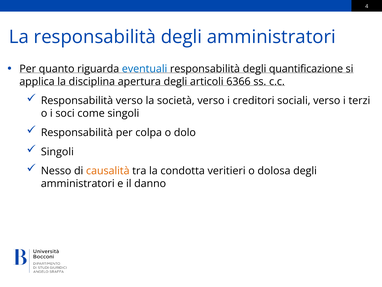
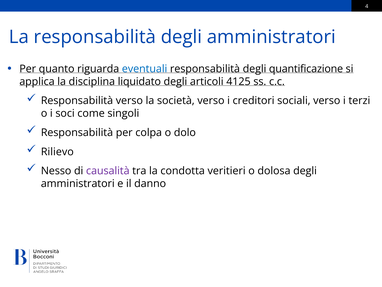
apertura: apertura -> liquidato
6366: 6366 -> 4125
Singoli at (57, 151): Singoli -> Rilievo
causalità colour: orange -> purple
